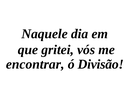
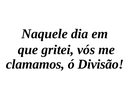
encontrar: encontrar -> clamamos
